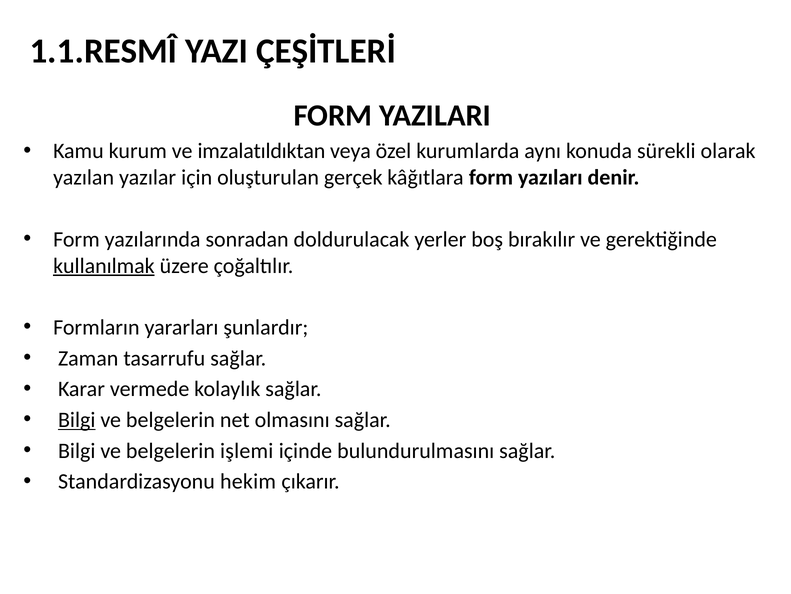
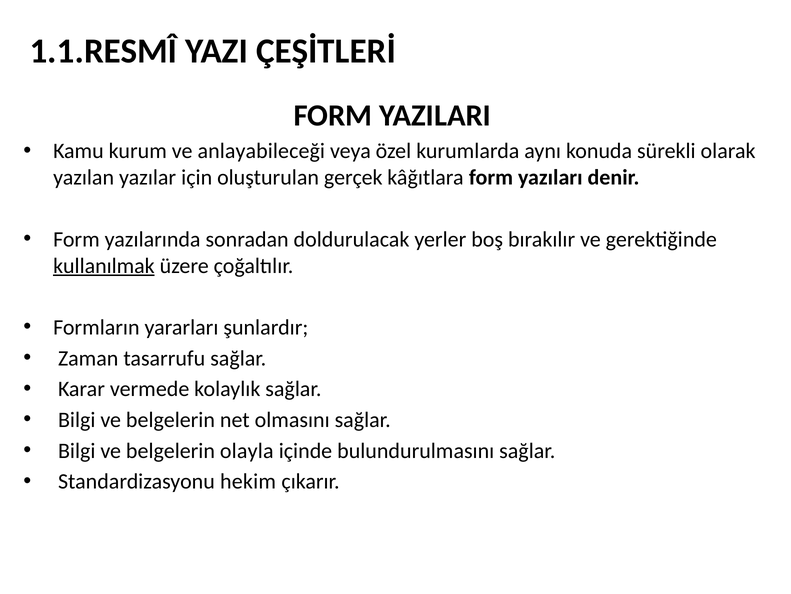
imzalatıldıktan: imzalatıldıktan -> anlayabileceği
Bilgi at (77, 419) underline: present -> none
işlemi: işlemi -> olayla
